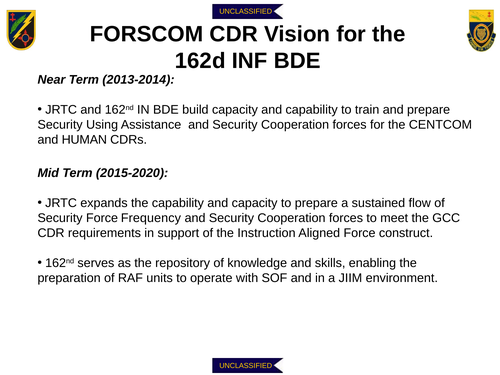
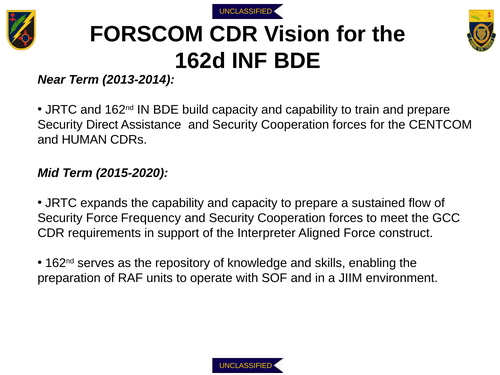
Using: Using -> Direct
Instruction: Instruction -> Interpreter
